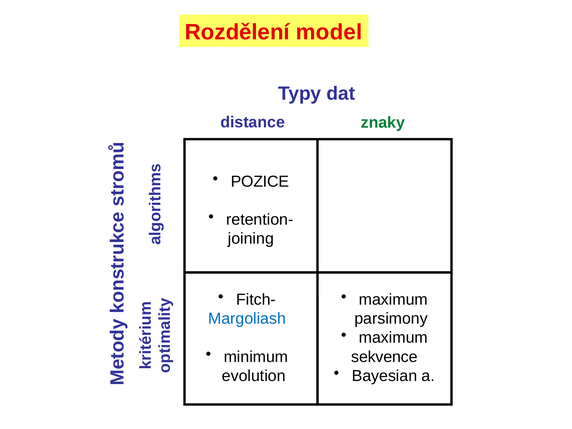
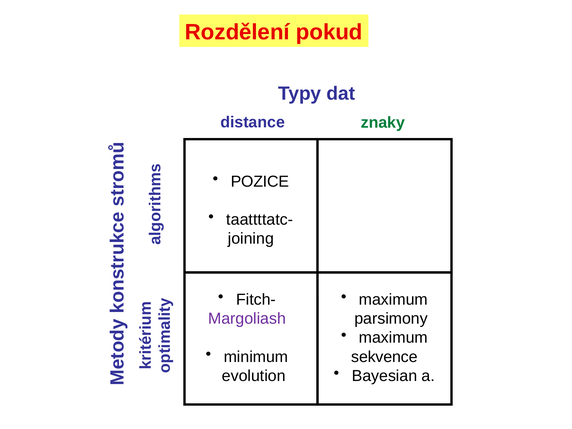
model: model -> pokud
retention-: retention- -> taattttatc-
Margoliash colour: blue -> purple
